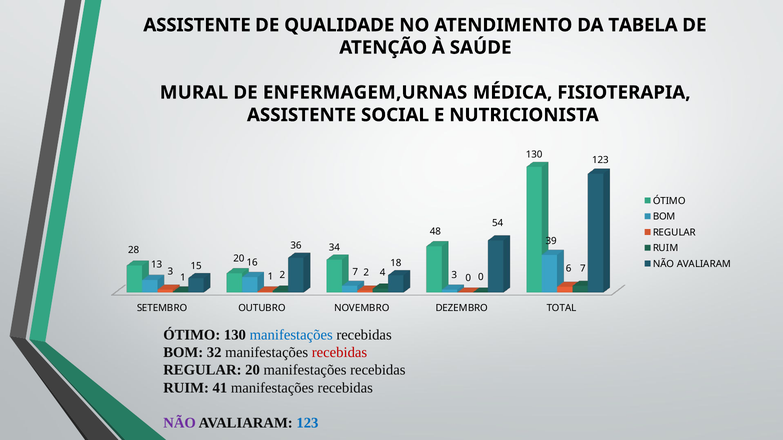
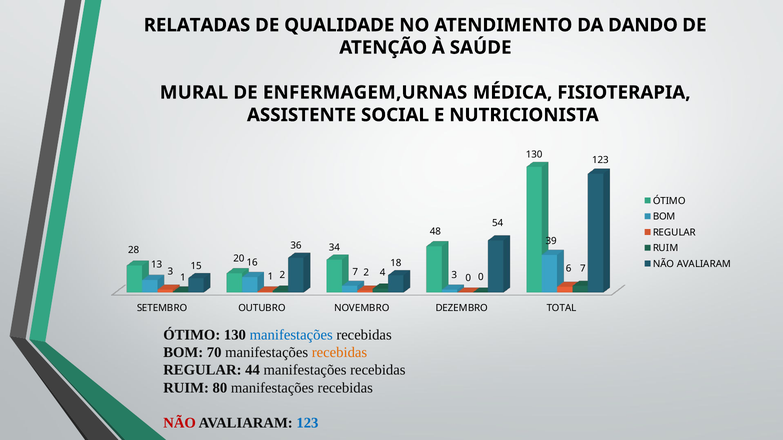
ASSISTENTE at (197, 25): ASSISTENTE -> RELATADAS
TABELA: TABELA -> DANDO
32: 32 -> 70
recebidas at (340, 353) colour: red -> orange
REGULAR 20: 20 -> 44
41: 41 -> 80
NÃO at (180, 423) colour: purple -> red
